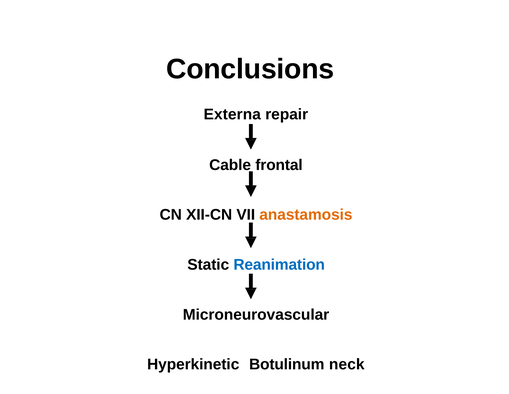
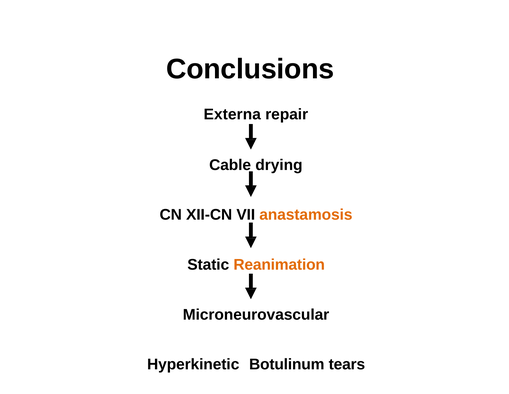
frontal: frontal -> drying
Reanimation colour: blue -> orange
neck: neck -> tears
